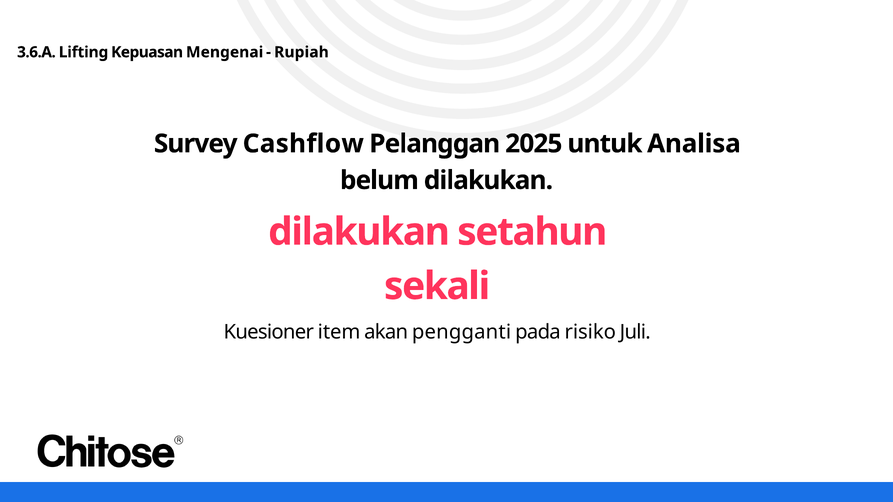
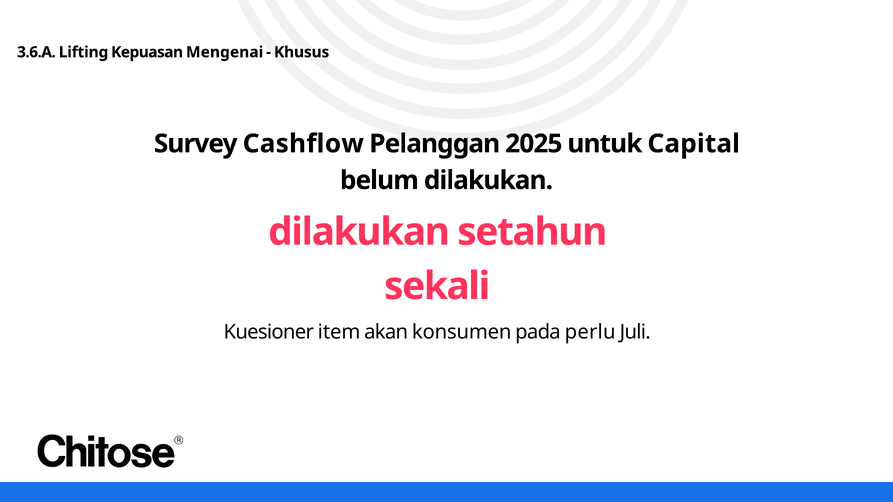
Rupiah: Rupiah -> Khusus
Analisa: Analisa -> Capital
pengganti: pengganti -> konsumen
risiko: risiko -> perlu
